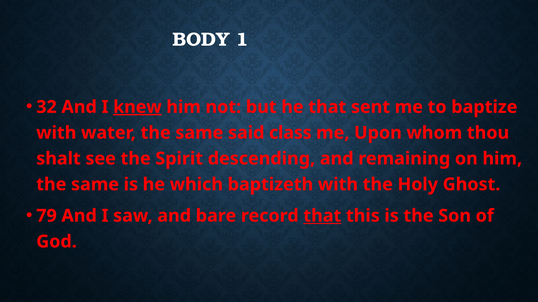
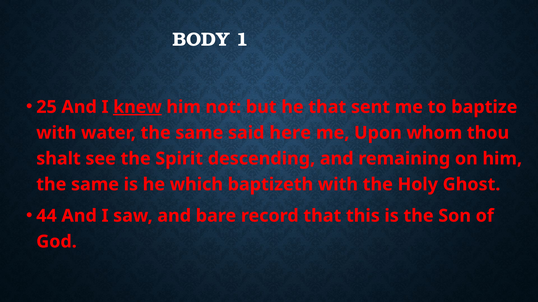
32: 32 -> 25
class: class -> here
79: 79 -> 44
that at (322, 216) underline: present -> none
